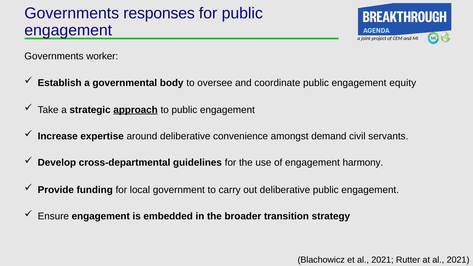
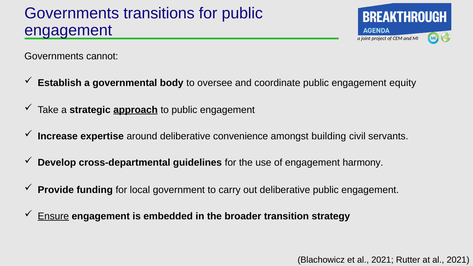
responses: responses -> transitions
worker: worker -> cannot
demand: demand -> building
Ensure underline: none -> present
